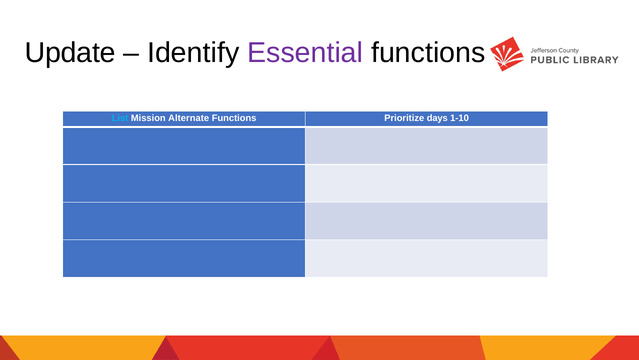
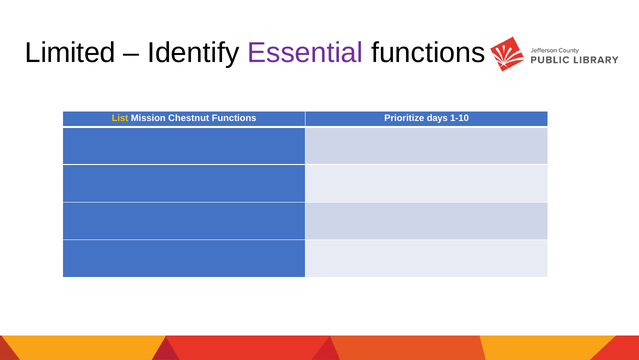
Update: Update -> Limited
List colour: light blue -> yellow
Alternate: Alternate -> Chestnut
